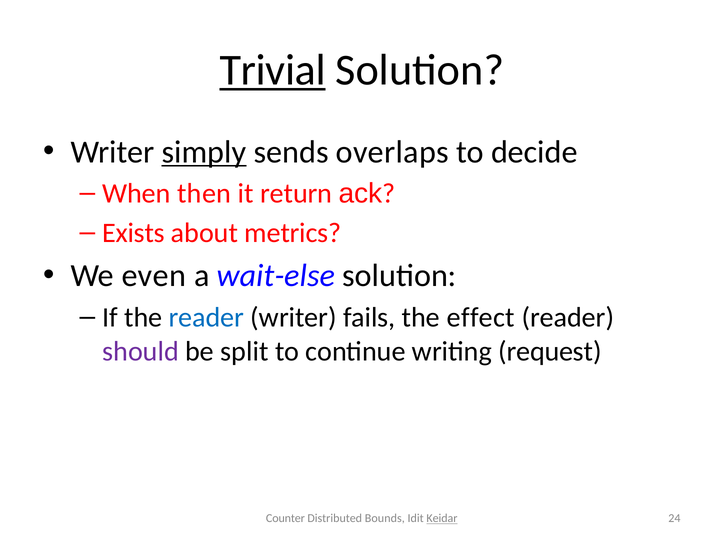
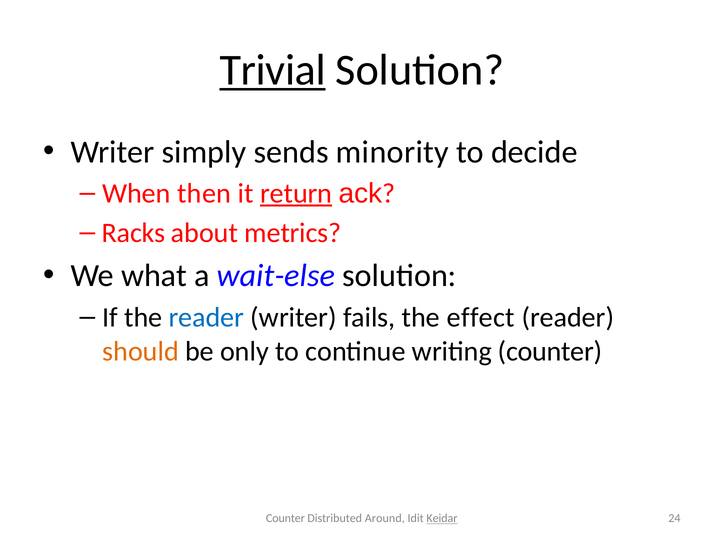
simply underline: present -> none
overlaps: overlaps -> minority
return underline: none -> present
Exists: Exists -> Racks
even: even -> what
should colour: purple -> orange
split: split -> only
writing request: request -> counter
Bounds: Bounds -> Around
